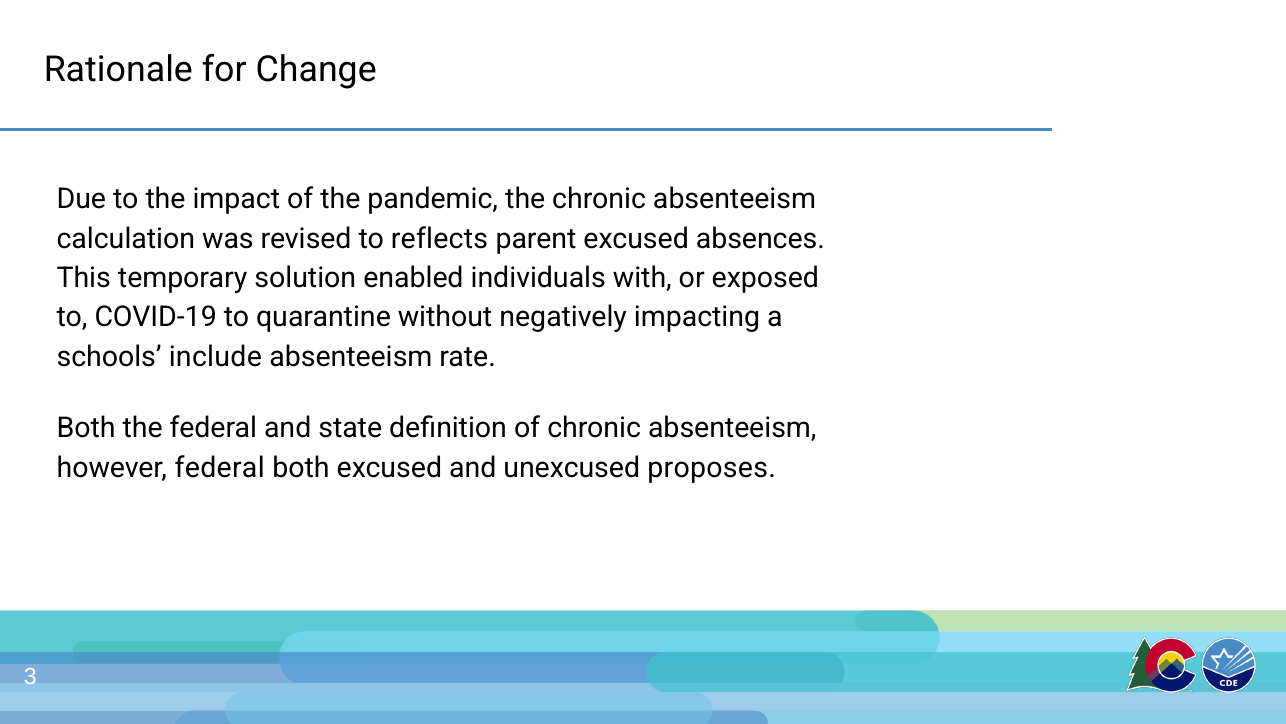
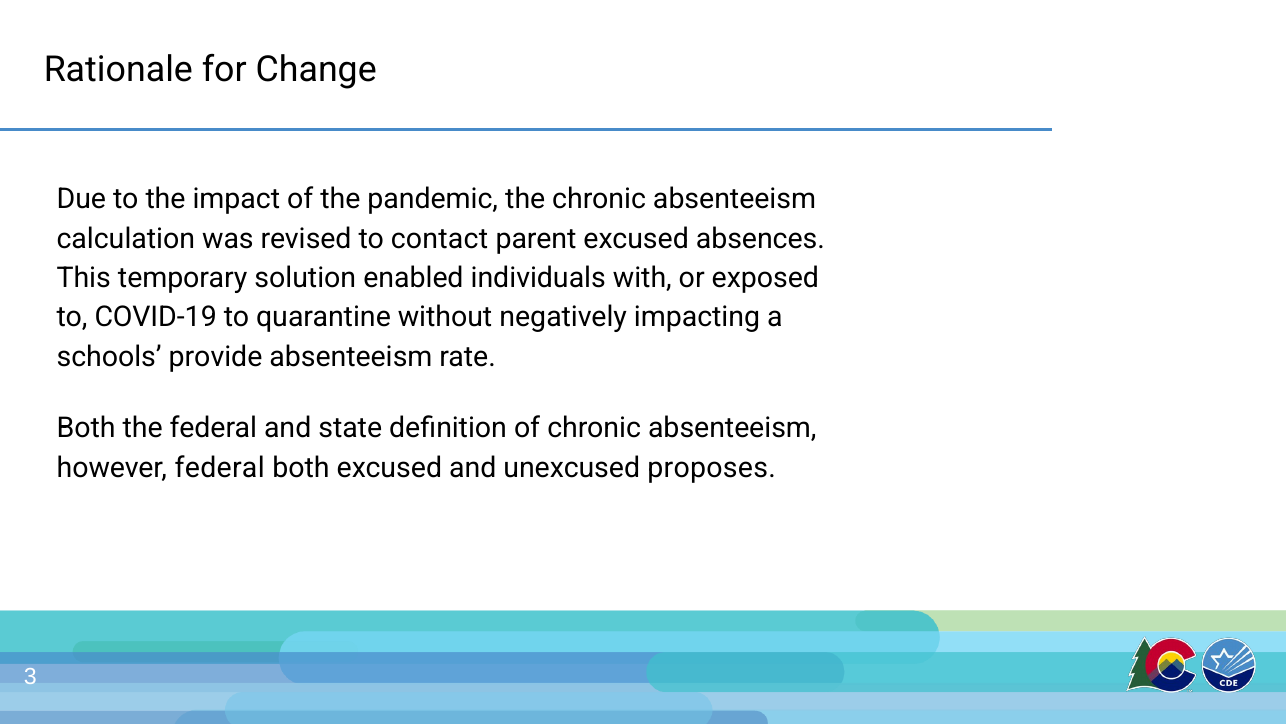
reflects: reflects -> contact
include: include -> provide
